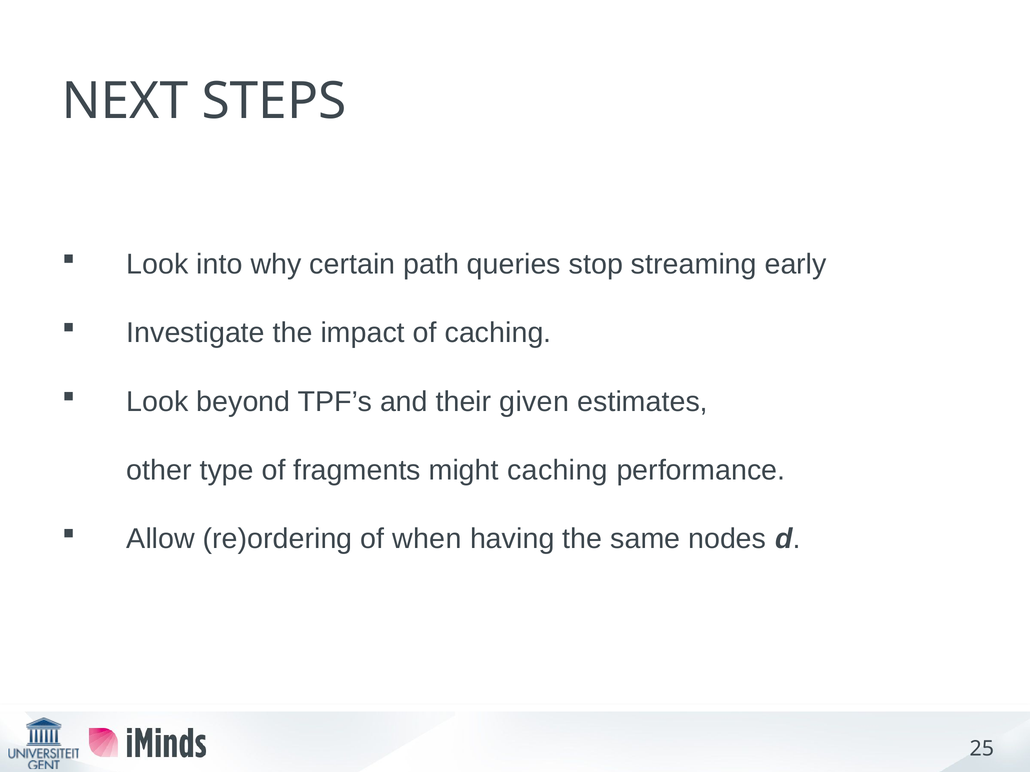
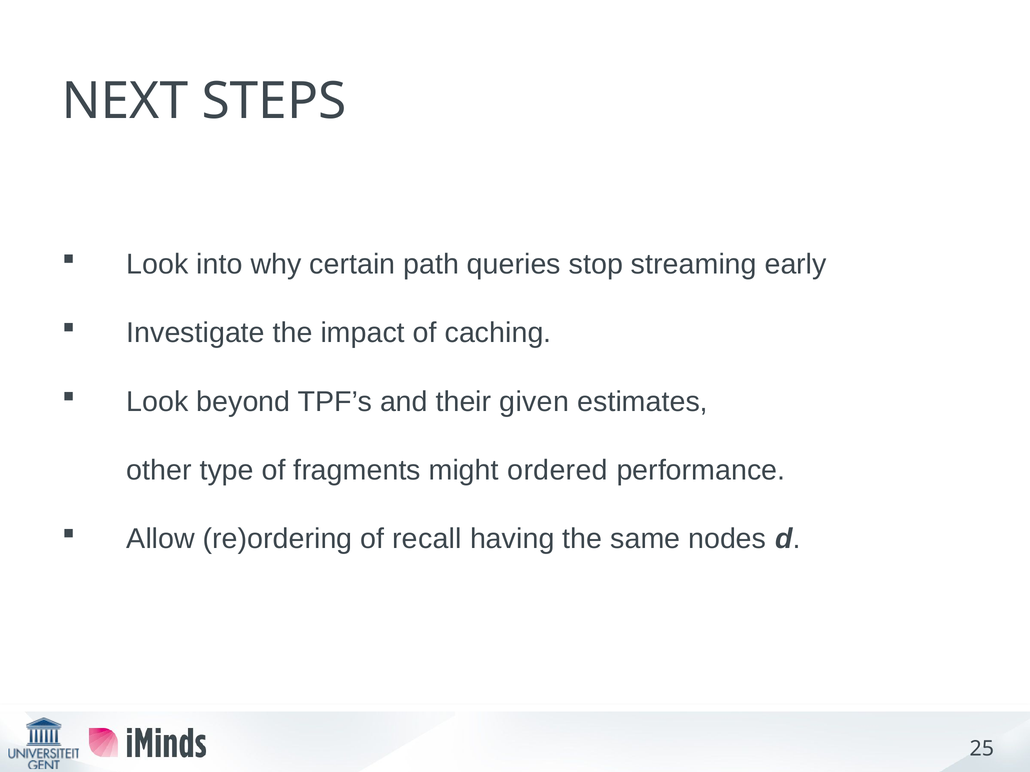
might caching: caching -> ordered
when: when -> recall
